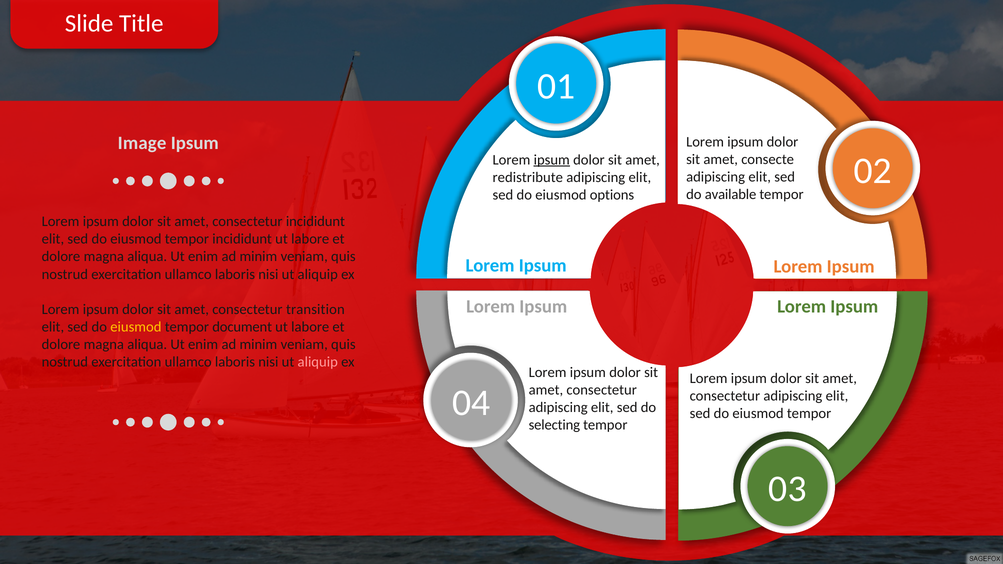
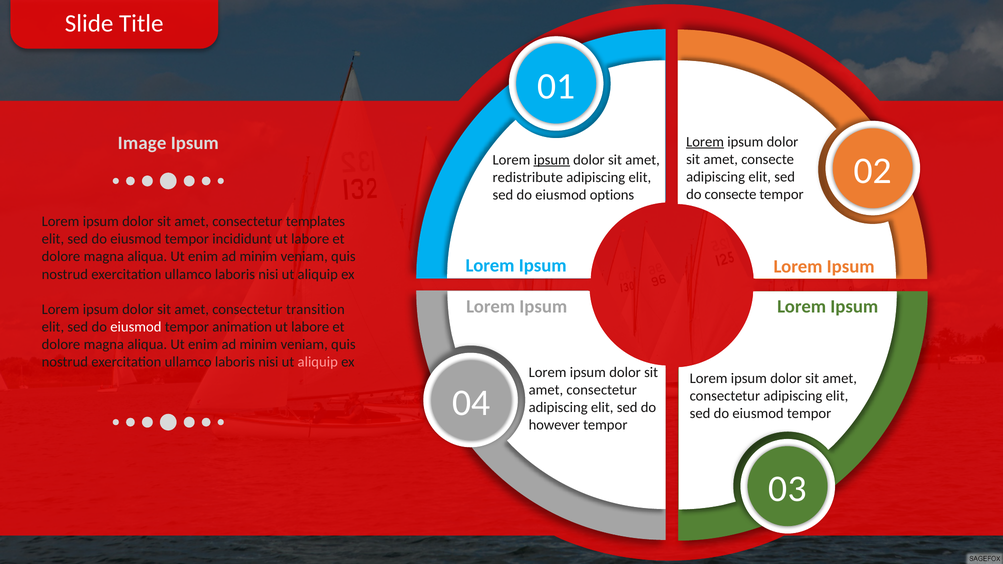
Lorem at (705, 142) underline: none -> present
do available: available -> consecte
consectetur incididunt: incididunt -> templates
eiusmod at (136, 327) colour: yellow -> white
document: document -> animation
selecting: selecting -> however
